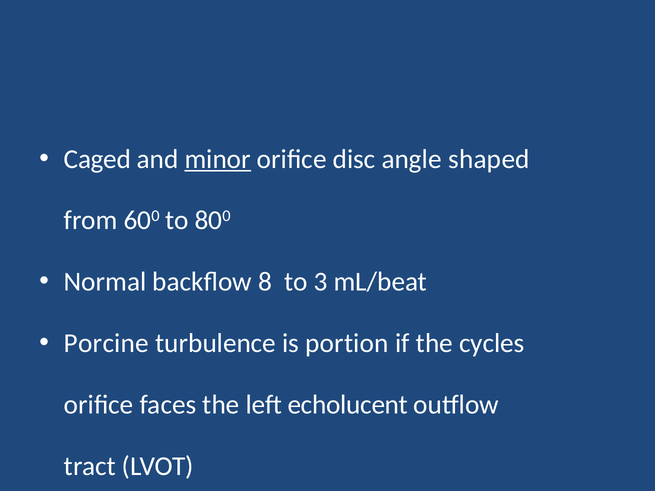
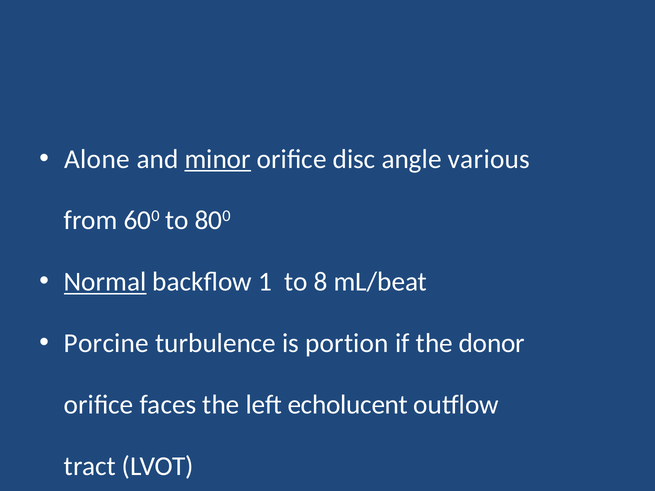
Caged: Caged -> Alone
shaped: shaped -> various
Normal underline: none -> present
8: 8 -> 1
3: 3 -> 8
cycles: cycles -> donor
